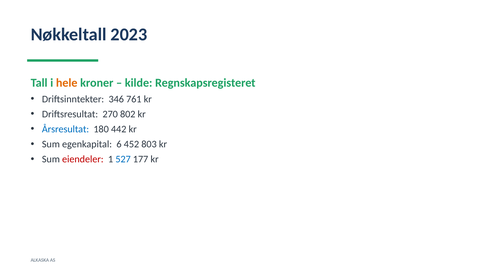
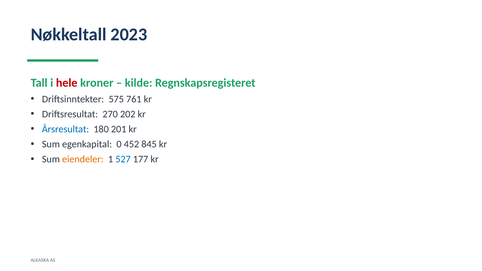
hele colour: orange -> red
346: 346 -> 575
802: 802 -> 202
442: 442 -> 201
6: 6 -> 0
803: 803 -> 845
eiendeler colour: red -> orange
